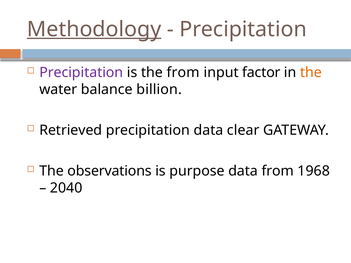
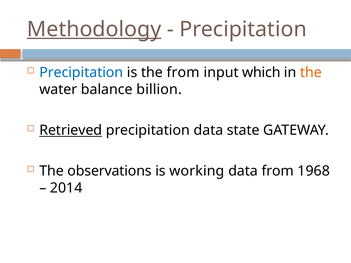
Precipitation at (81, 73) colour: purple -> blue
factor: factor -> which
Retrieved underline: none -> present
clear: clear -> state
purpose: purpose -> working
2040: 2040 -> 2014
